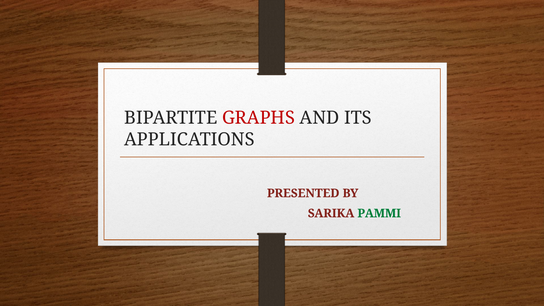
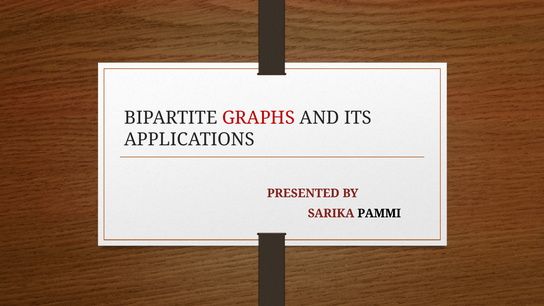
PAMMI colour: green -> black
